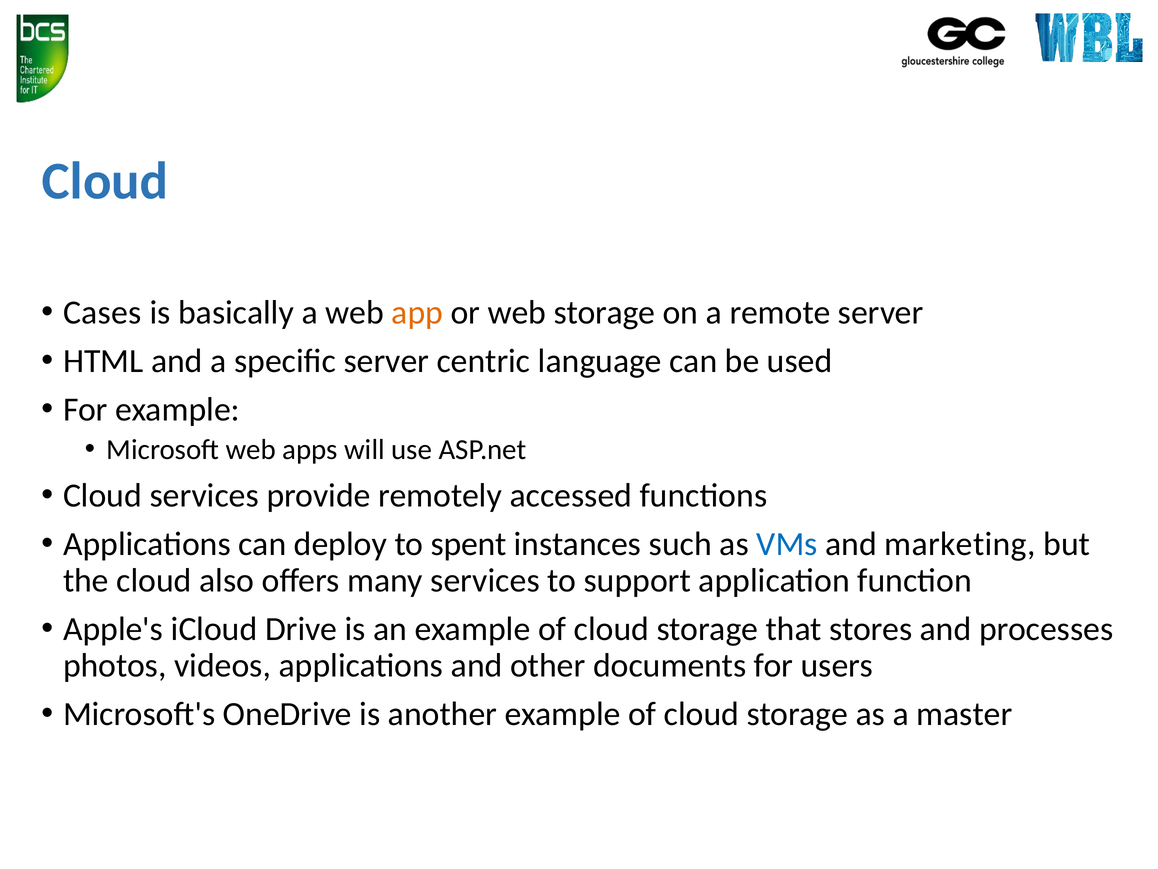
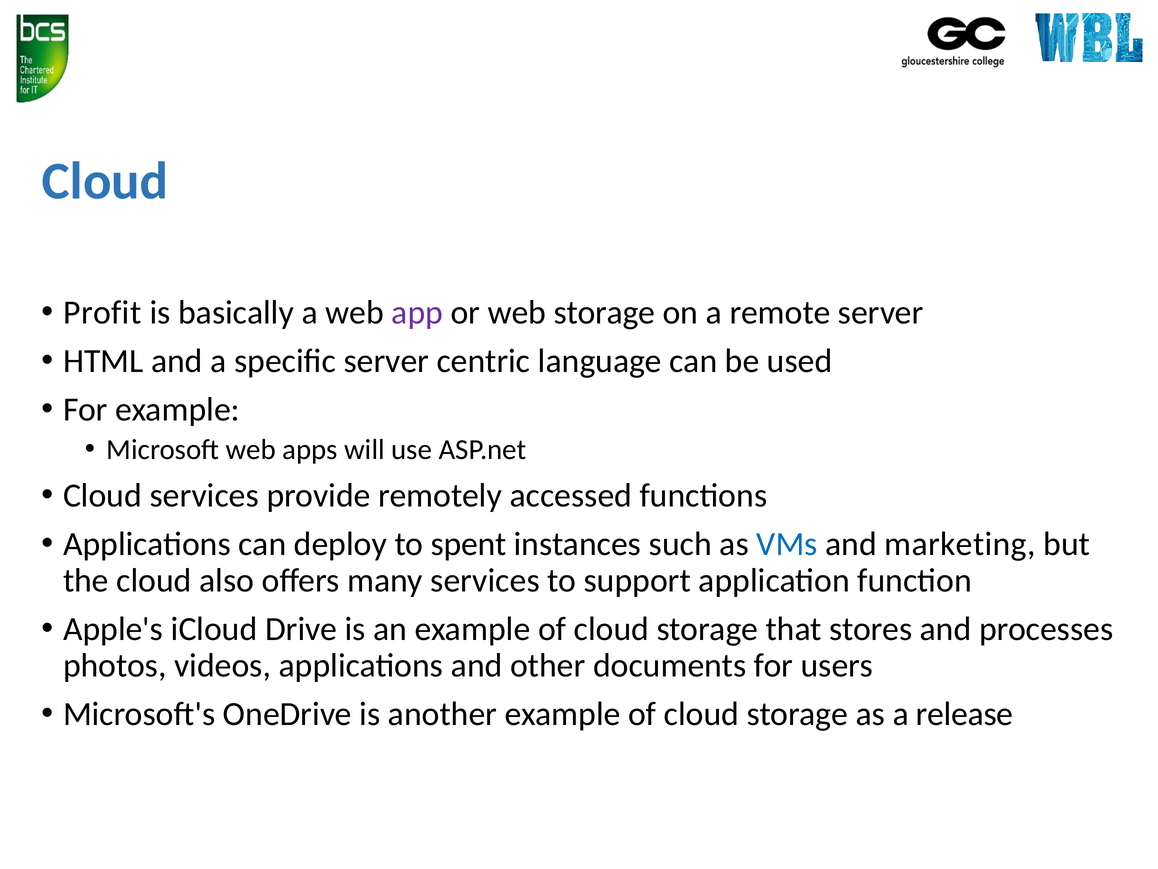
Cases: Cases -> Profit
app colour: orange -> purple
master: master -> release
